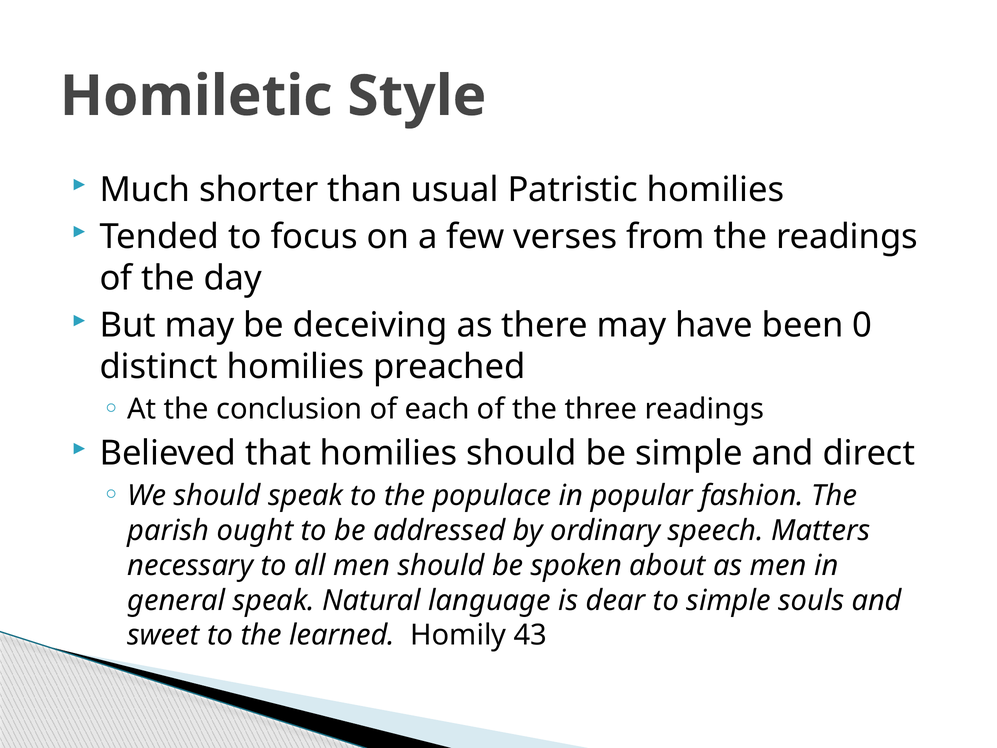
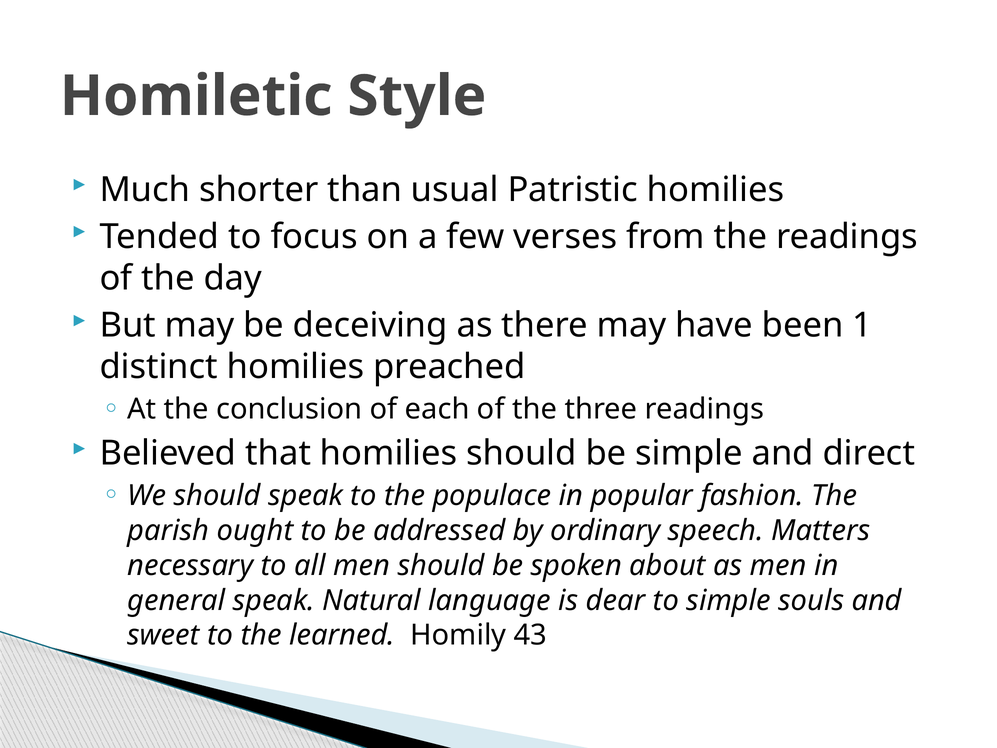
0: 0 -> 1
